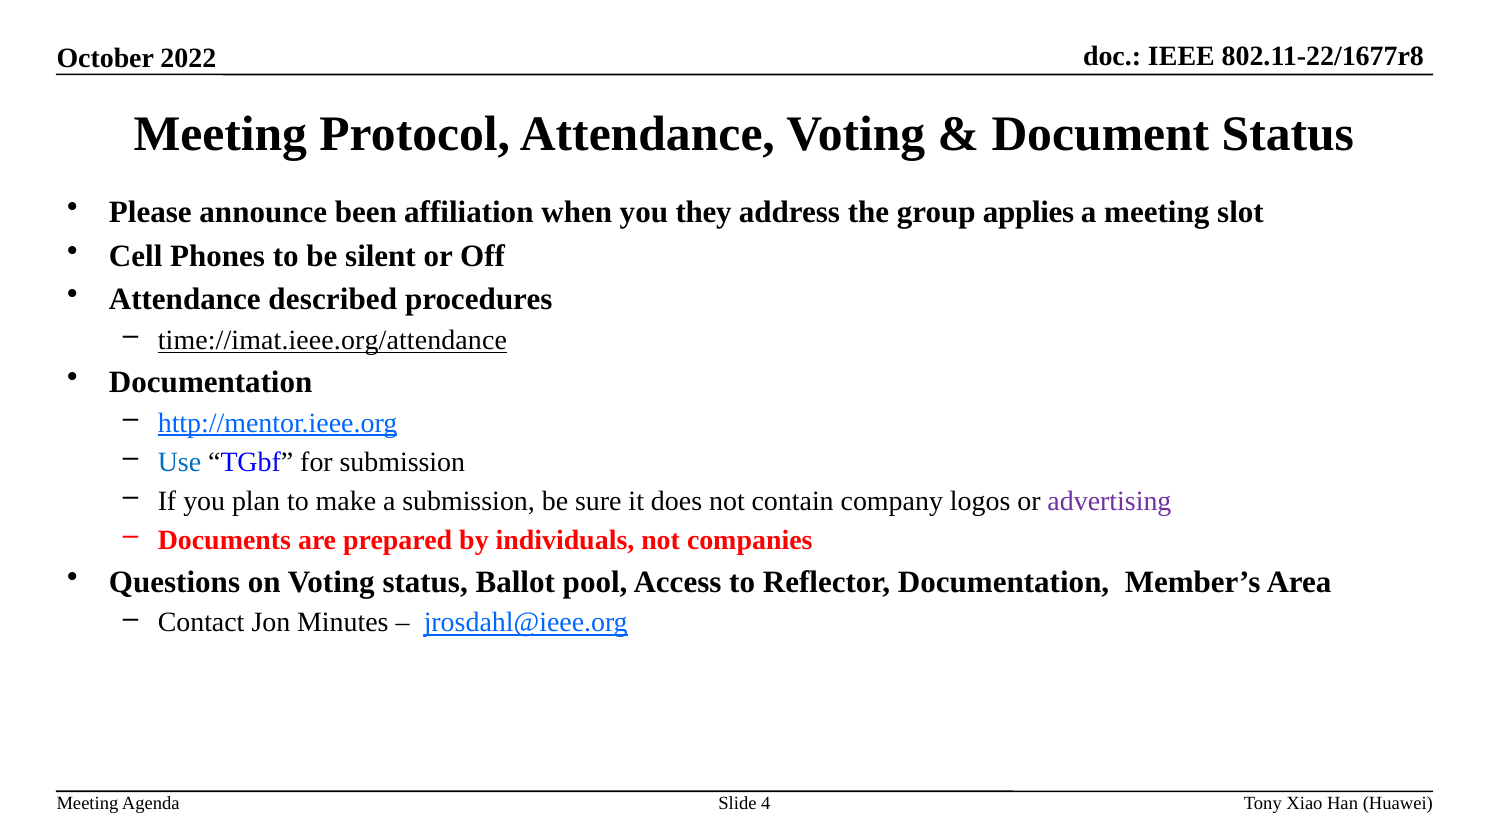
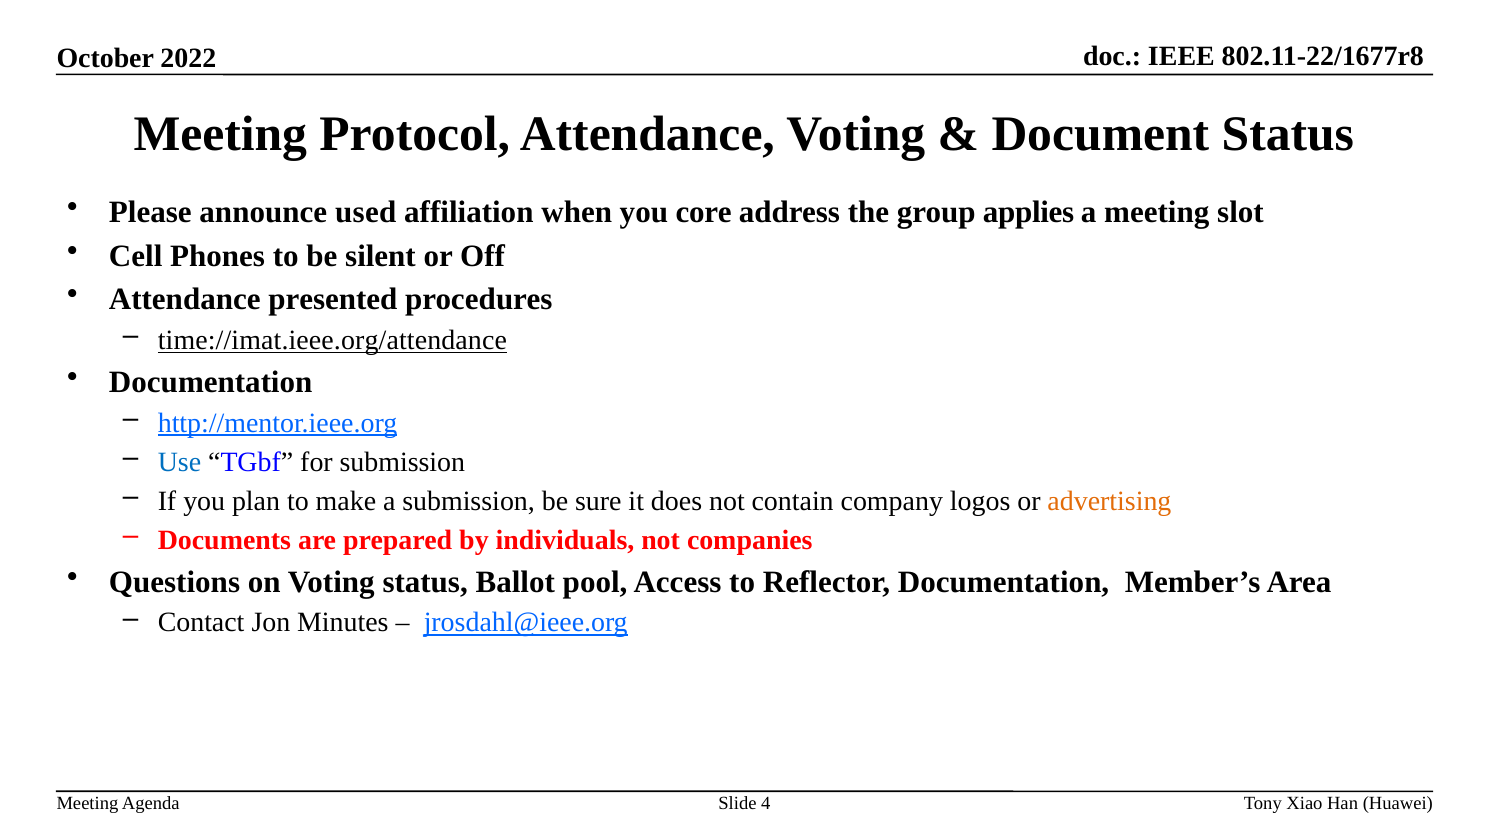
been: been -> used
they: they -> core
described: described -> presented
advertising colour: purple -> orange
